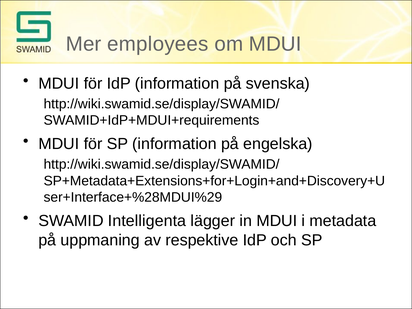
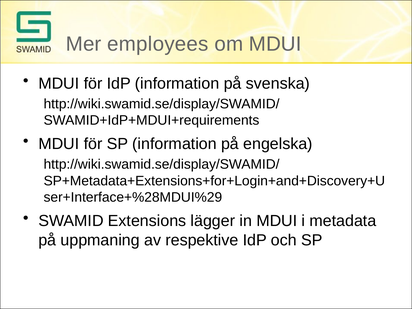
Intelligenta: Intelligenta -> Extensions
